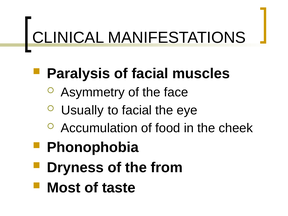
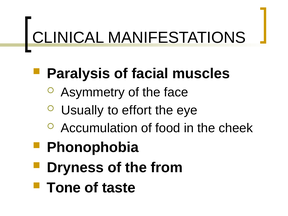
to facial: facial -> effort
Most: Most -> Tone
